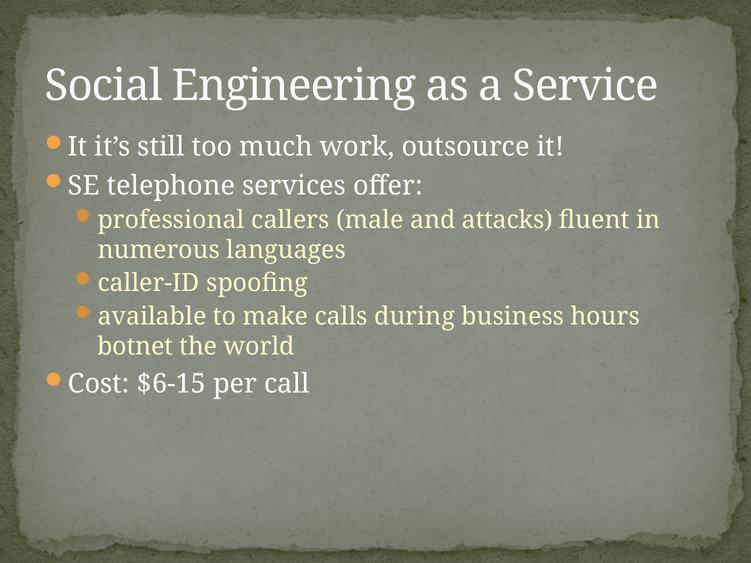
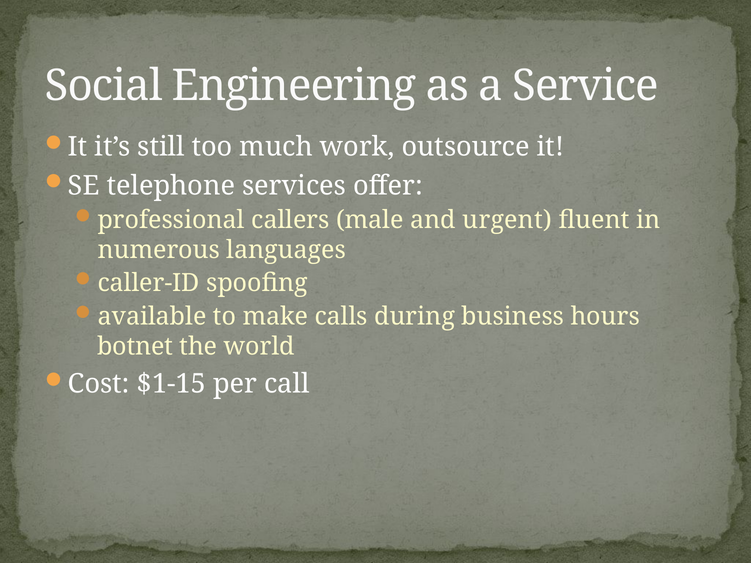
attacks: attacks -> urgent
$6-15: $6-15 -> $1-15
